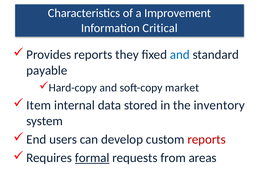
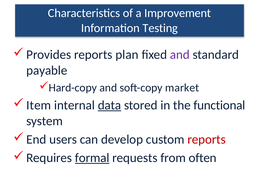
Critical: Critical -> Testing
they: they -> plan
and at (180, 55) colour: blue -> purple
data underline: none -> present
inventory: inventory -> functional
areas: areas -> often
